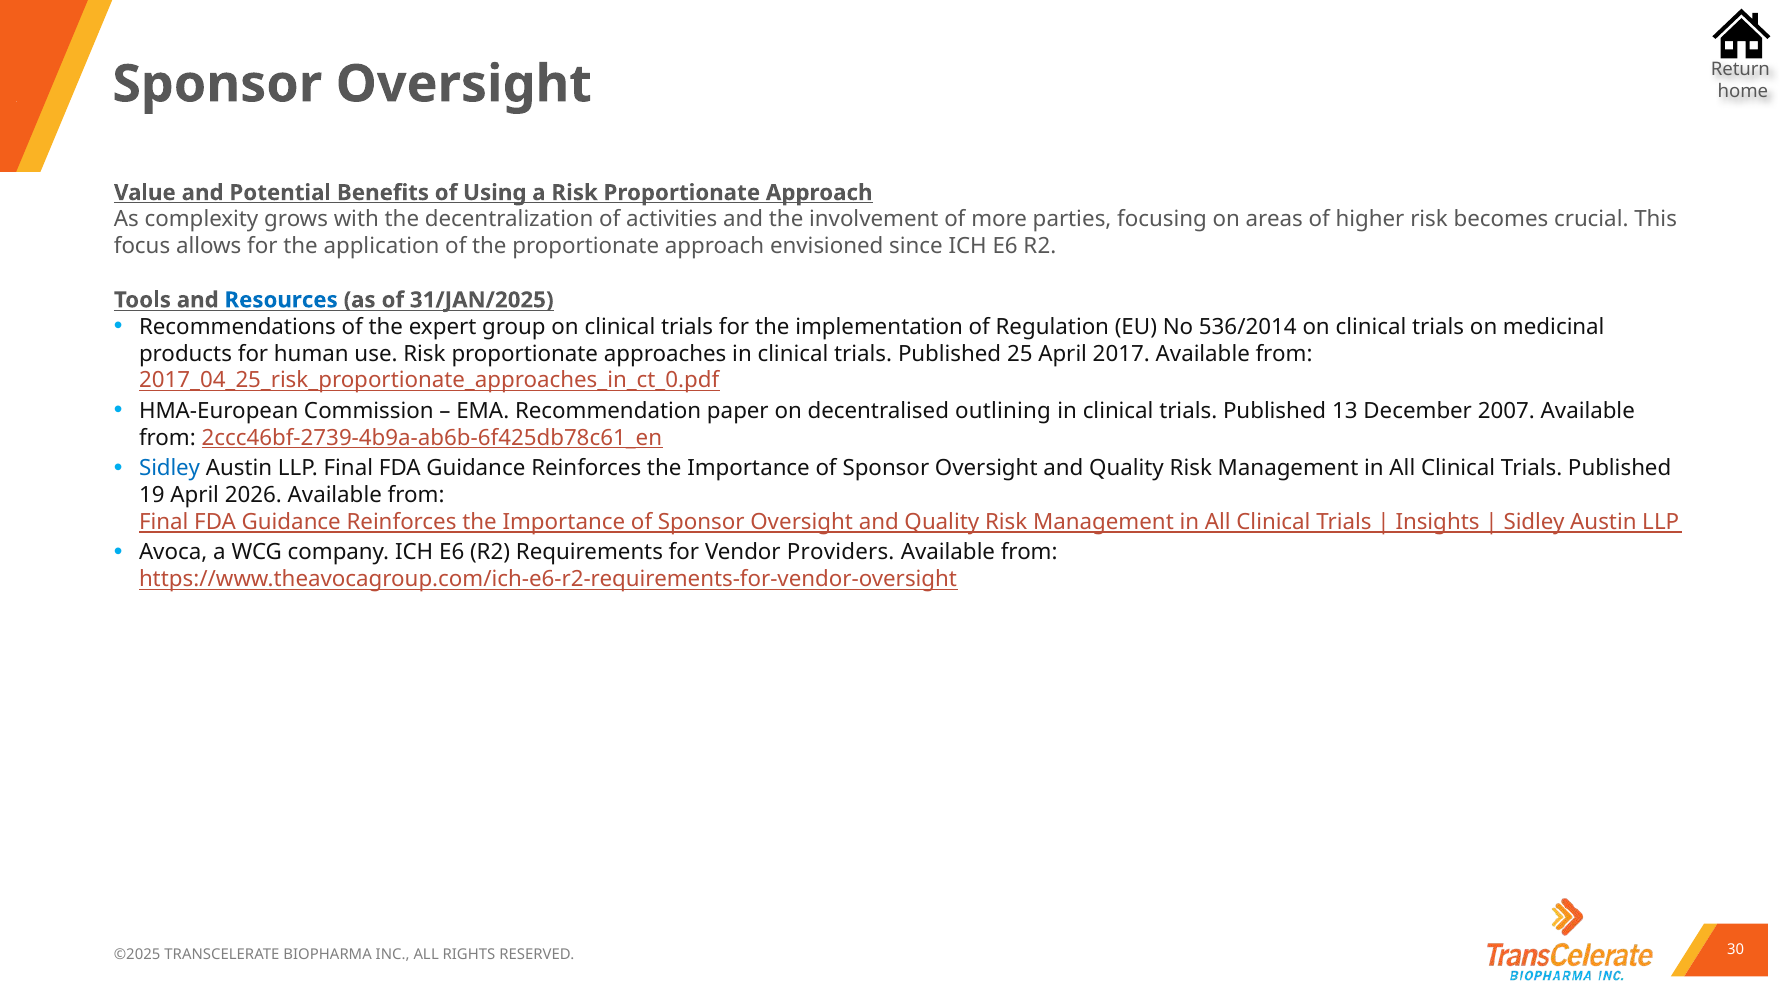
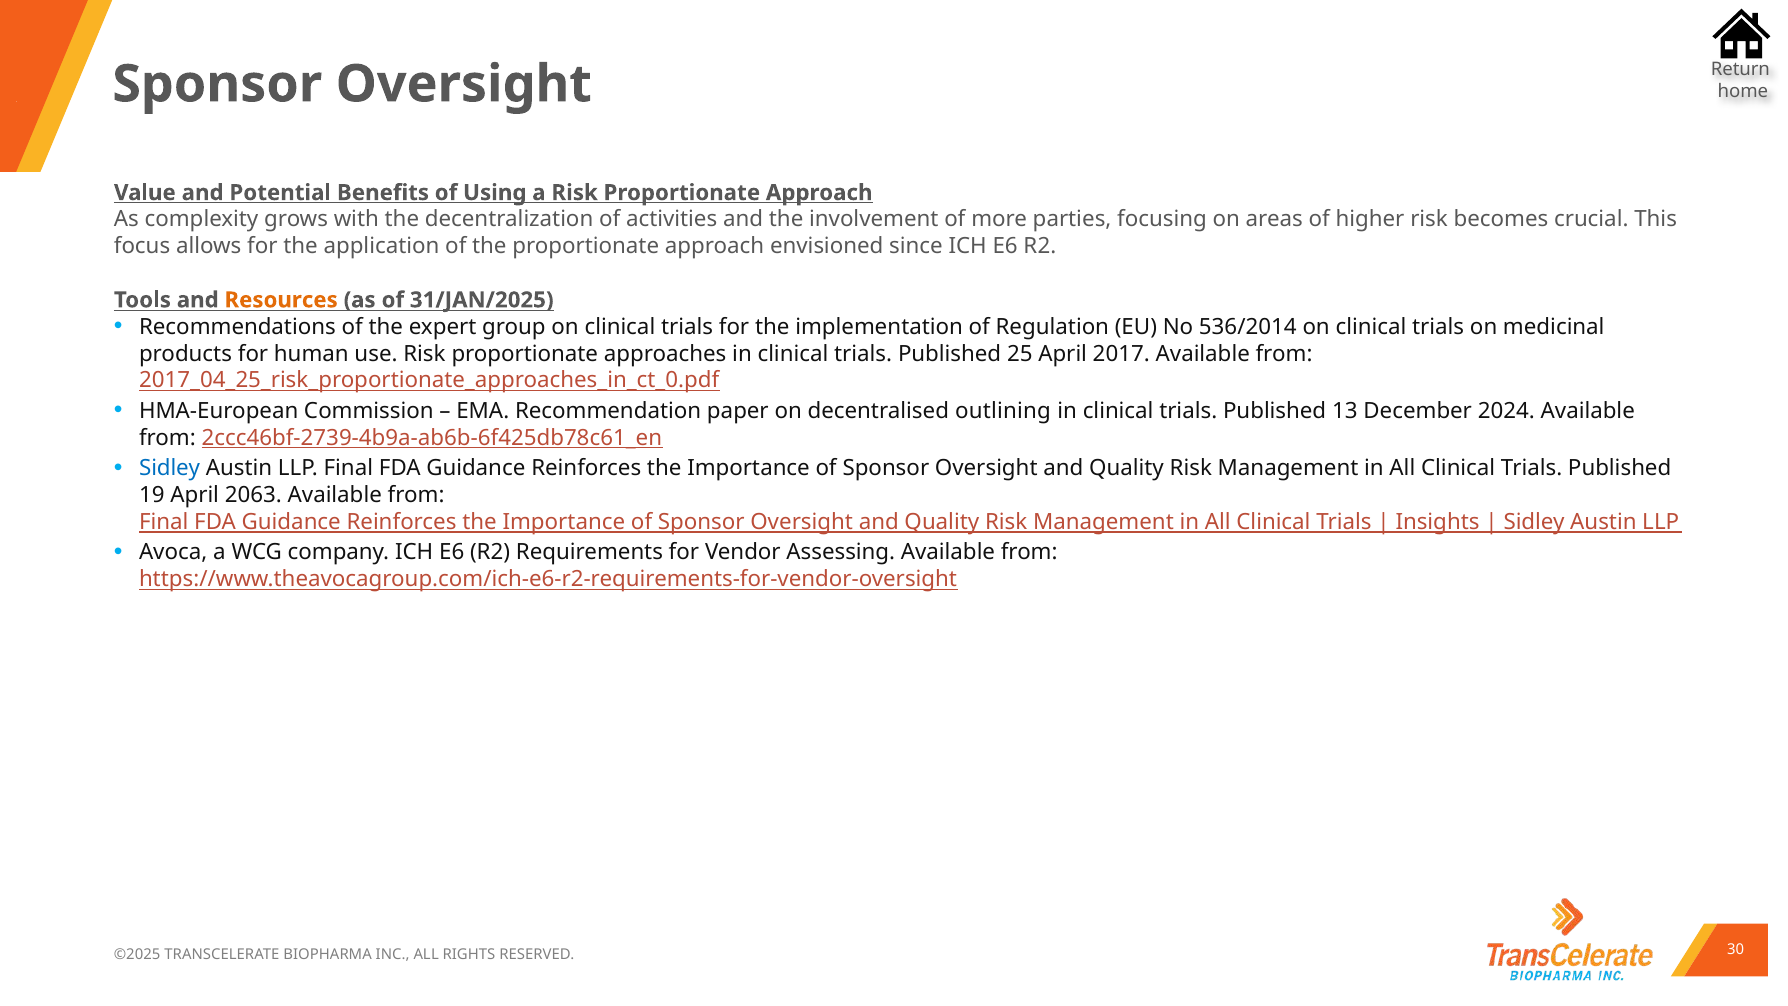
Resources colour: blue -> orange
2007: 2007 -> 2024
2026: 2026 -> 2063
Providers: Providers -> Assessing
